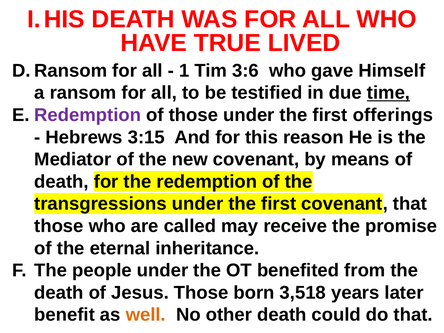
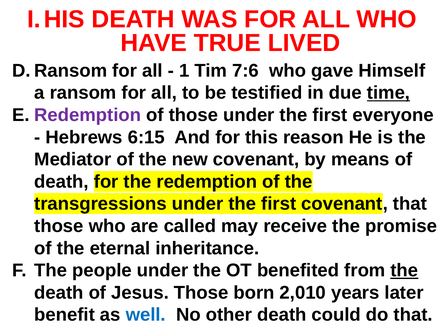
3:6: 3:6 -> 7:6
offerings: offerings -> everyone
3:15: 3:15 -> 6:15
the at (404, 270) underline: none -> present
3,518: 3,518 -> 2,010
well colour: orange -> blue
